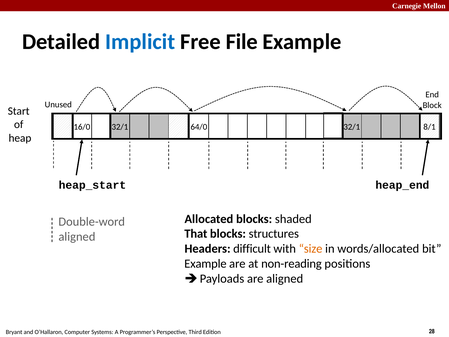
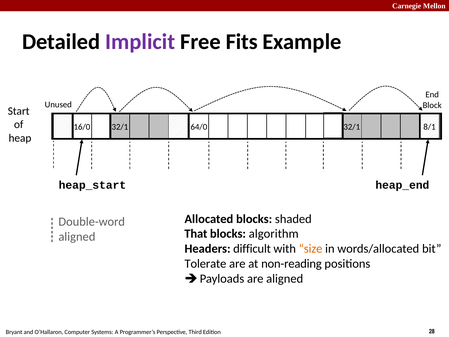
Implicit colour: blue -> purple
File: File -> Fits
structures: structures -> algorithm
Example at (205, 264): Example -> Tolerate
